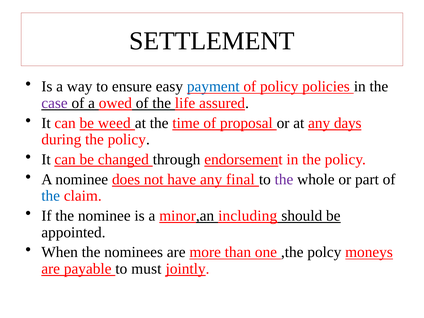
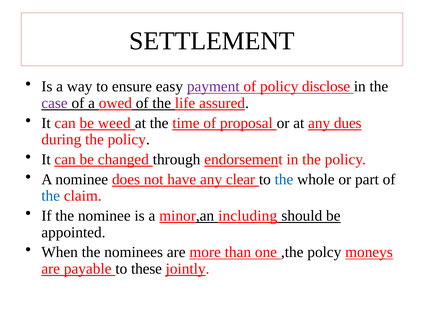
payment colour: blue -> purple
policies: policies -> disclose
days: days -> dues
final: final -> clear
the at (284, 179) colour: purple -> blue
must: must -> these
